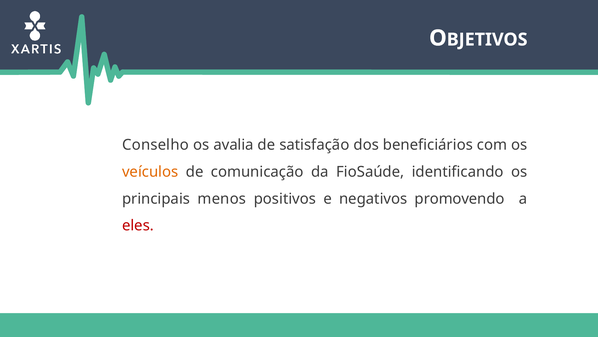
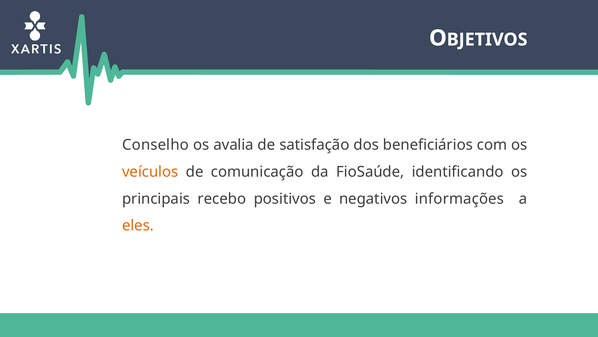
menos: menos -> recebo
promovendo: promovendo -> informações
eles colour: red -> orange
